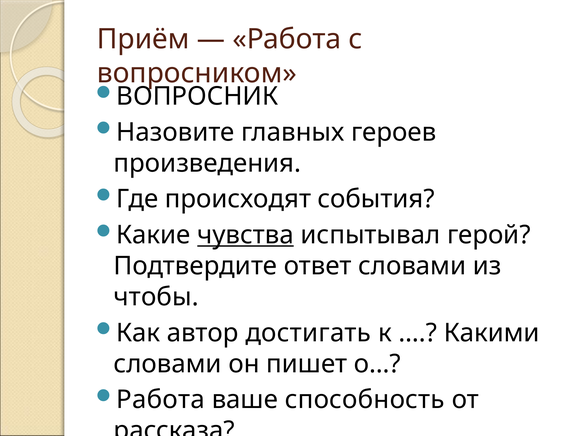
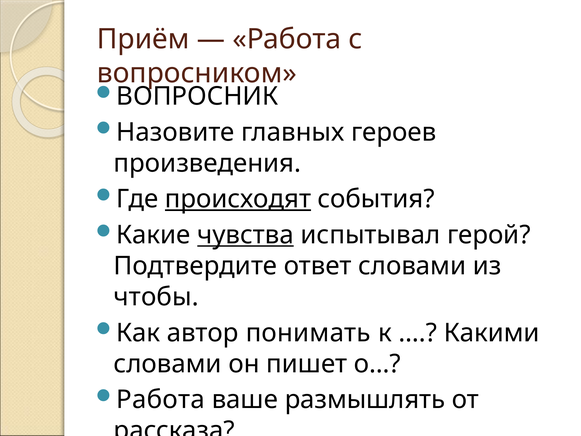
происходят underline: none -> present
достигать: достигать -> понимать
способность: способность -> размышлять
